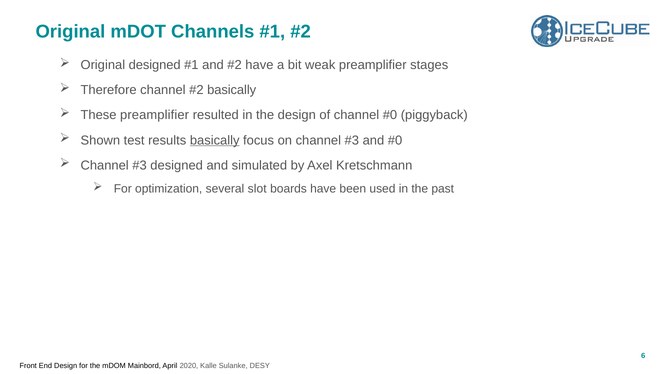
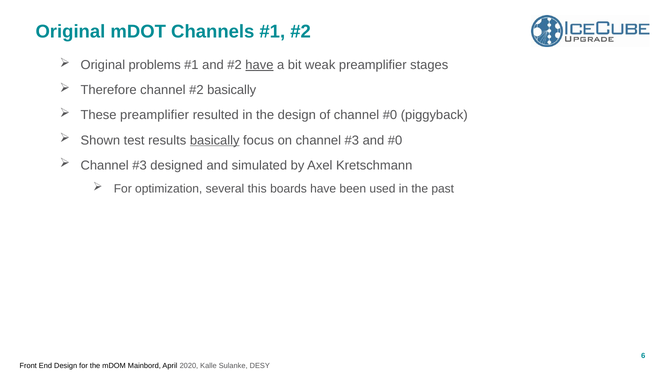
Original designed: designed -> problems
have at (259, 65) underline: none -> present
slot: slot -> this
